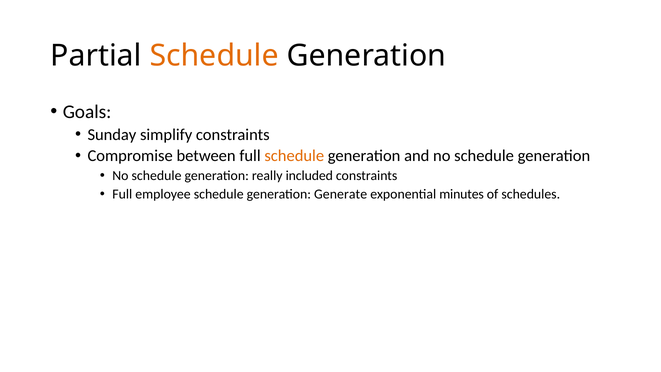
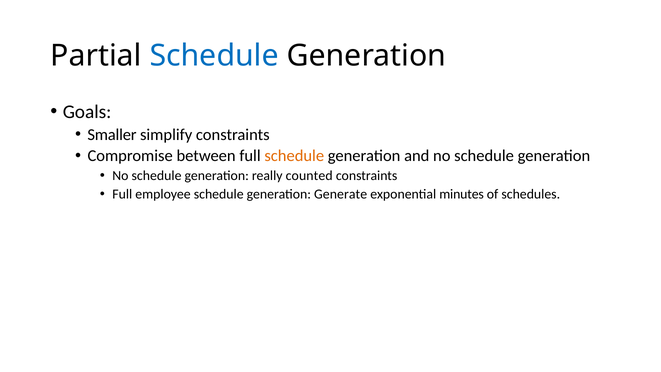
Schedule at (214, 56) colour: orange -> blue
Sunday: Sunday -> Smaller
included: included -> counted
